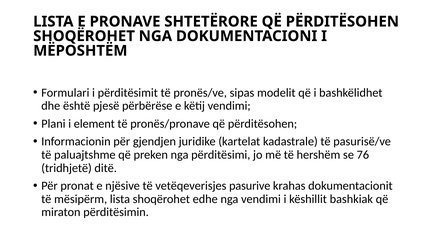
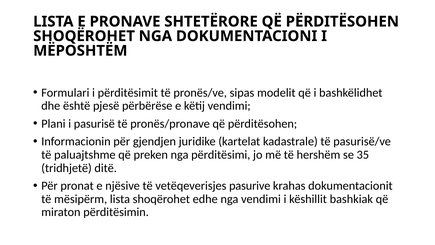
element: element -> pasurisë
76: 76 -> 35
